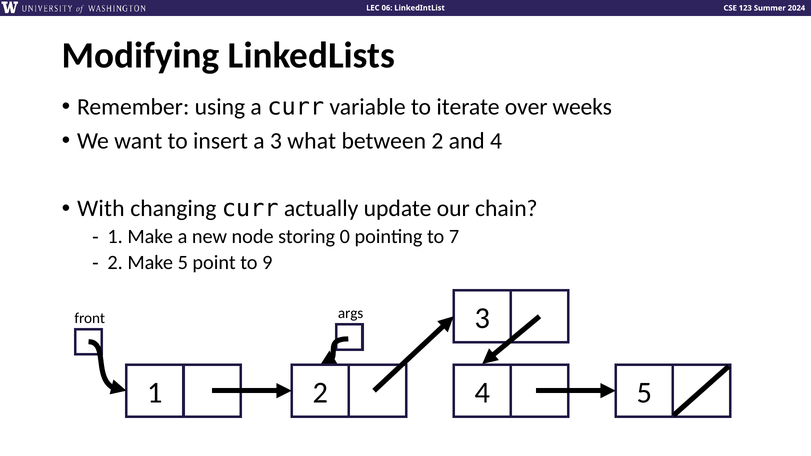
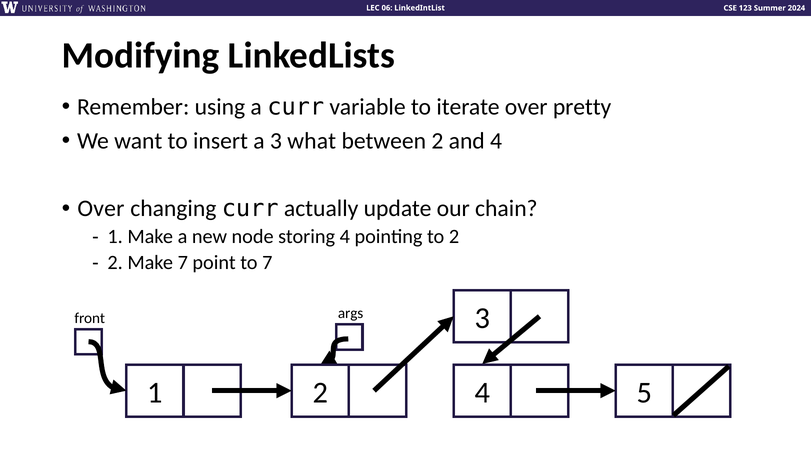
weeks: weeks -> pretty
With at (101, 209): With -> Over
storing 0: 0 -> 4
to 7: 7 -> 2
Make 5: 5 -> 7
to 9: 9 -> 7
